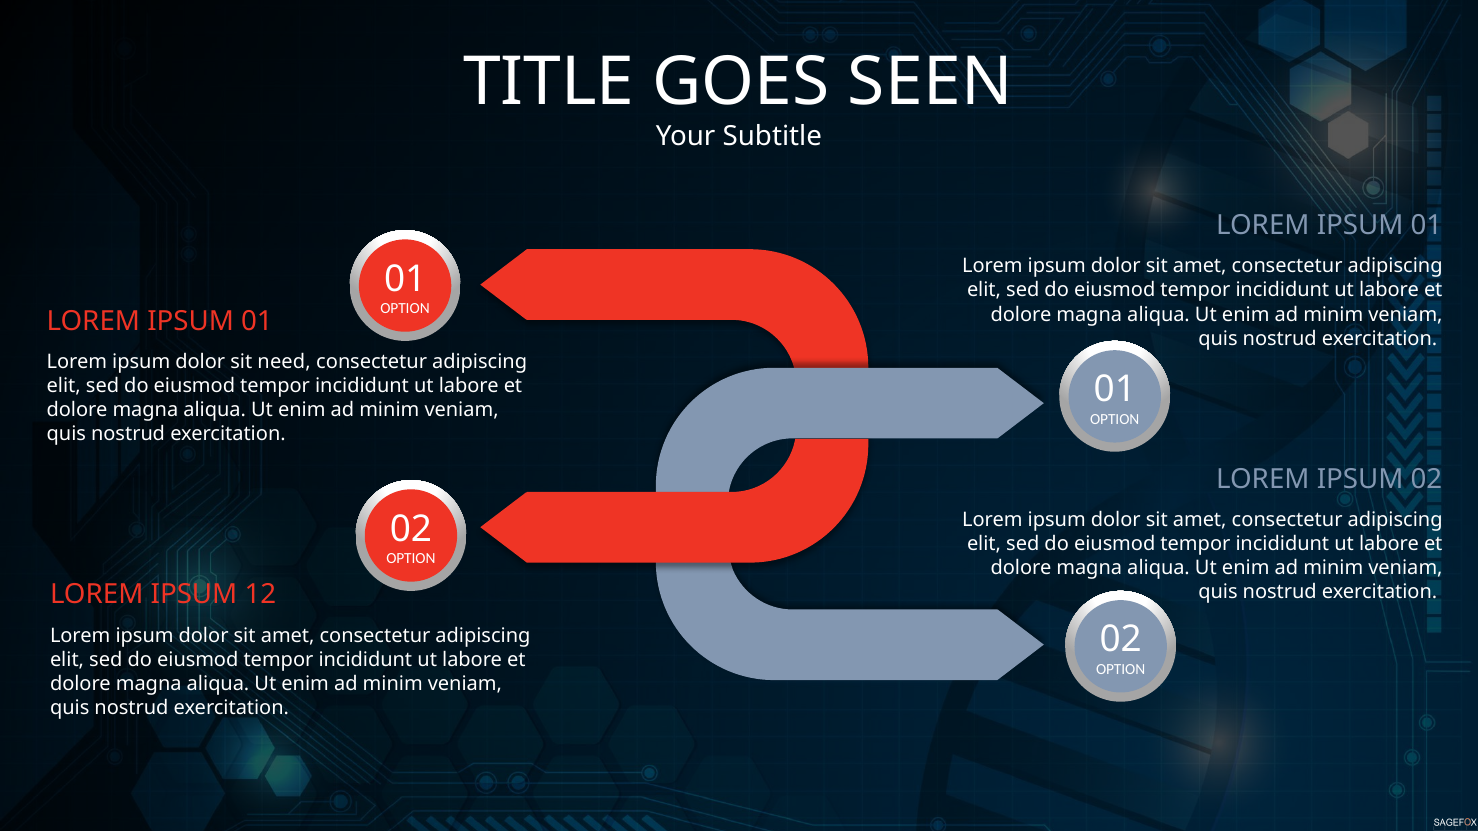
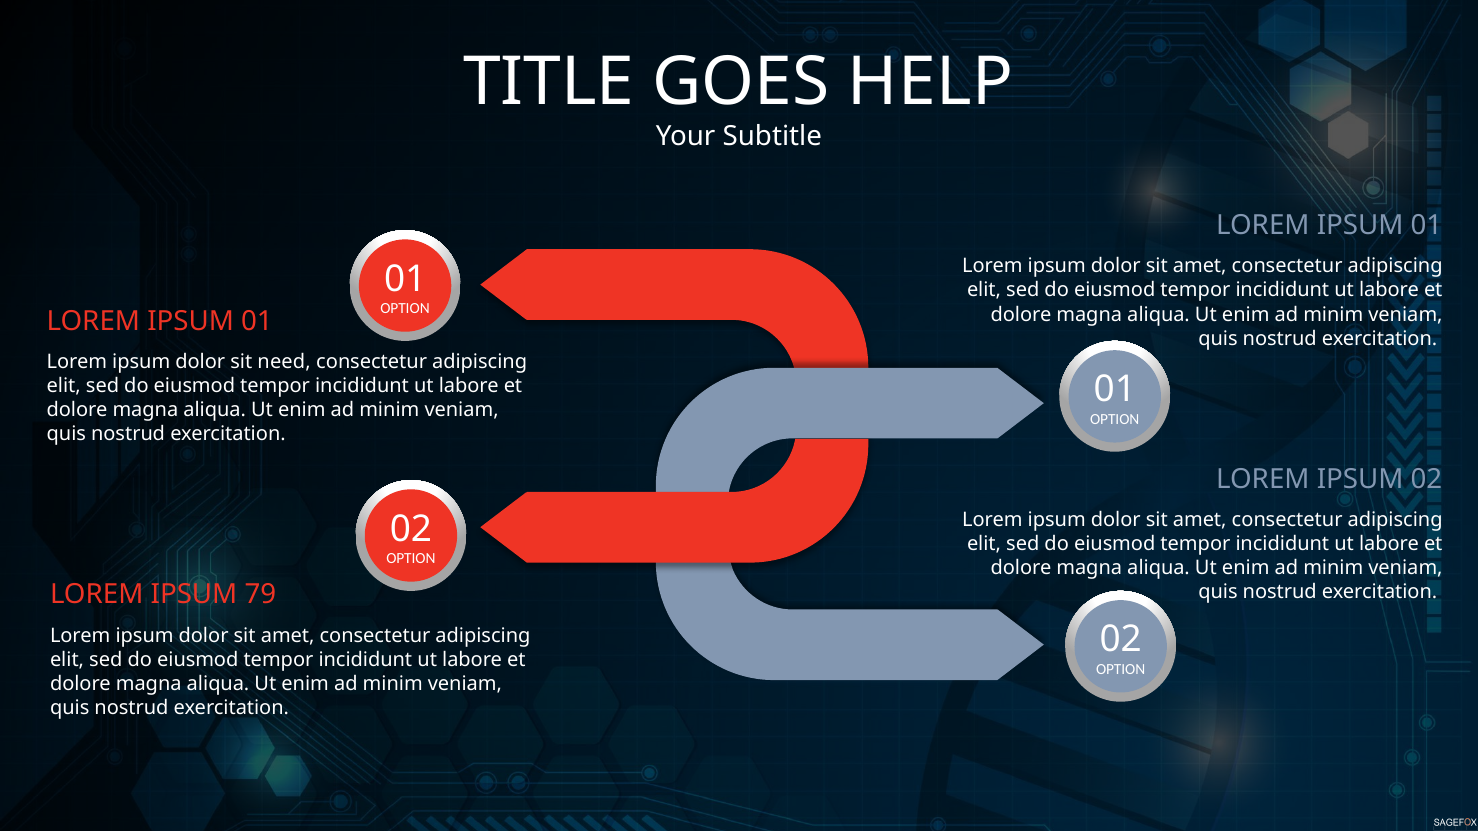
SEEN: SEEN -> HELP
12: 12 -> 79
